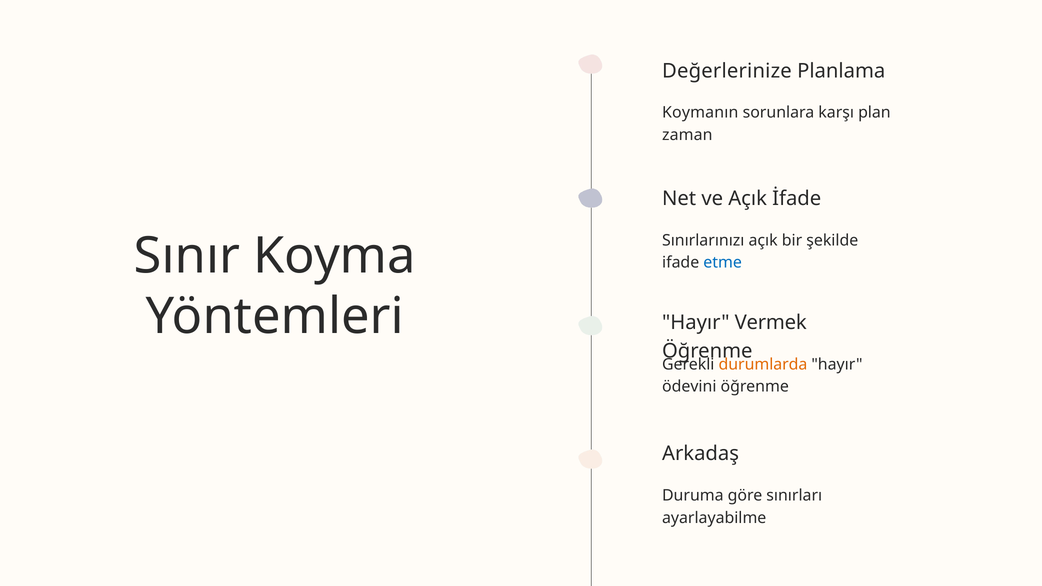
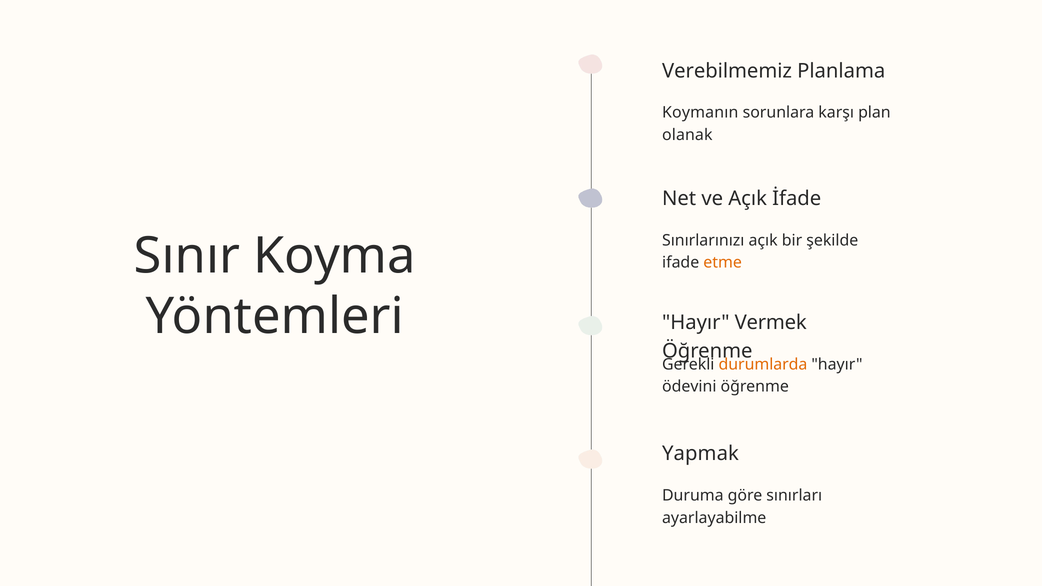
Değerlerinize: Değerlerinize -> Verebilmemiz
zaman: zaman -> olanak
etme colour: blue -> orange
Arkadaş: Arkadaş -> Yapmak
